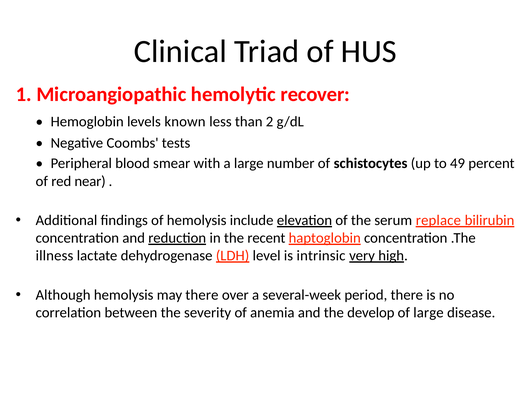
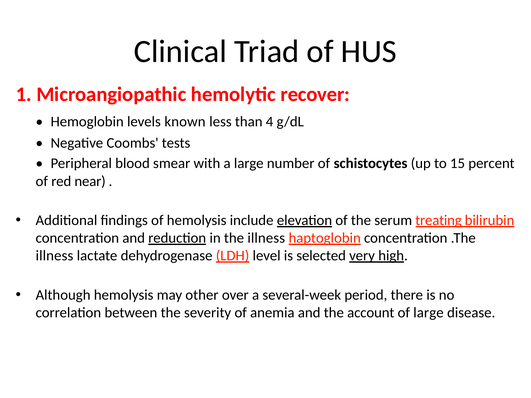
2: 2 -> 4
49: 49 -> 15
replace: replace -> treating
the recent: recent -> illness
intrinsic: intrinsic -> selected
may there: there -> other
develop: develop -> account
